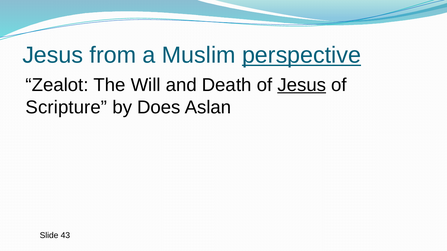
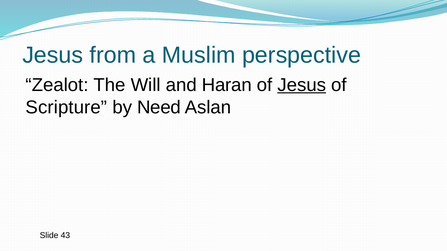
perspective underline: present -> none
Death: Death -> Haran
Does: Does -> Need
